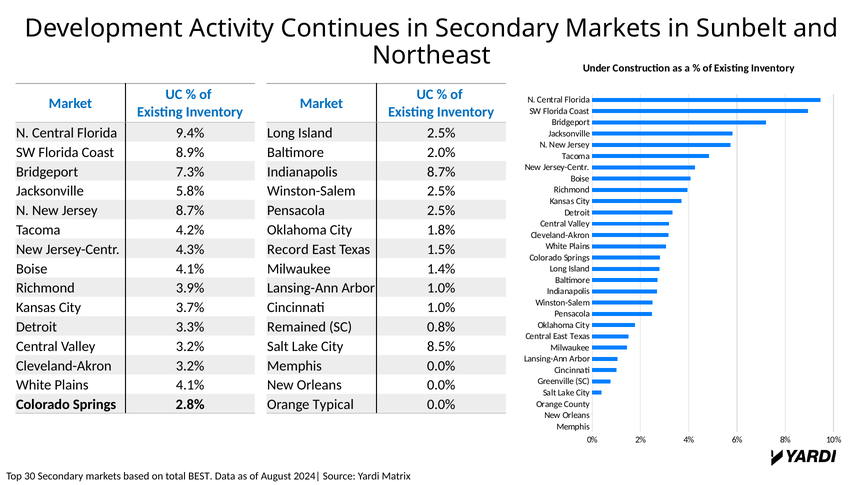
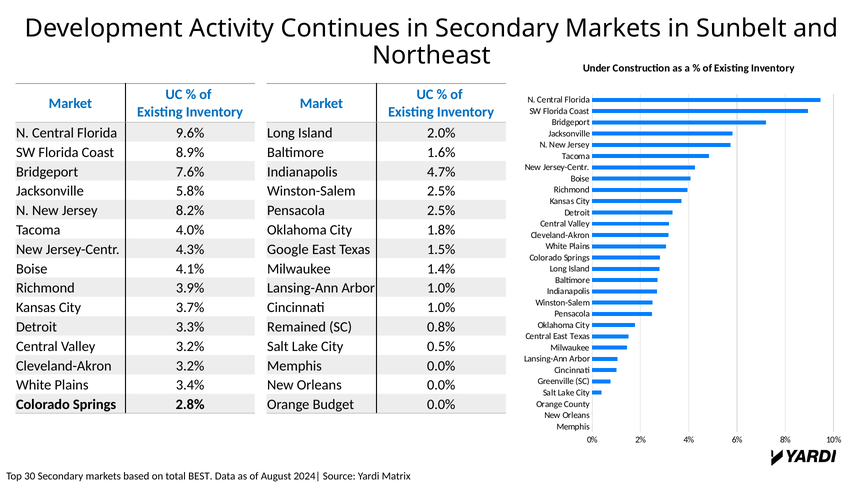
9.4%: 9.4% -> 9.6%
Island 2.5%: 2.5% -> 2.0%
2.0%: 2.0% -> 1.6%
7.3%: 7.3% -> 7.6%
Indianapolis 8.7%: 8.7% -> 4.7%
Jersey 8.7%: 8.7% -> 8.2%
4.2%: 4.2% -> 4.0%
Record: Record -> Google
8.5%: 8.5% -> 0.5%
Plains 4.1%: 4.1% -> 3.4%
Typical: Typical -> Budget
